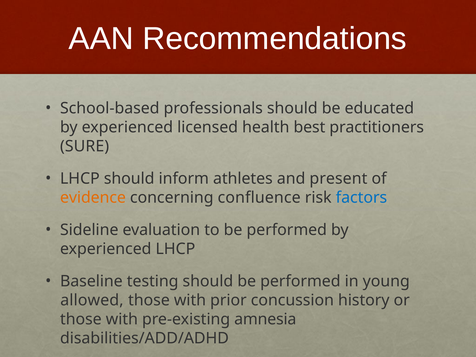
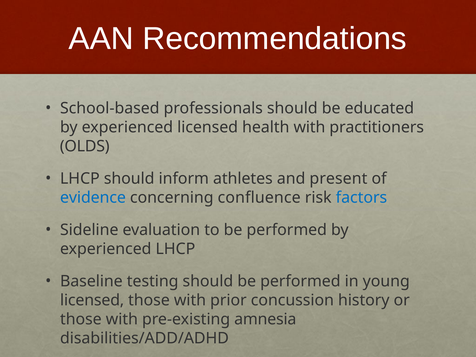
health best: best -> with
SURE: SURE -> OLDS
evidence colour: orange -> blue
allowed at (92, 300): allowed -> licensed
